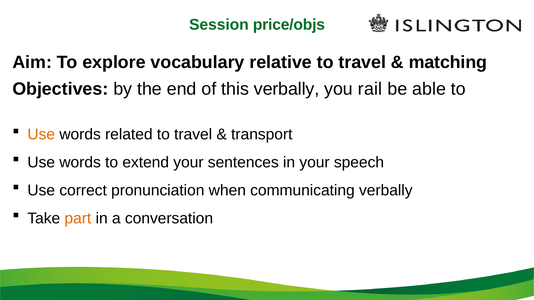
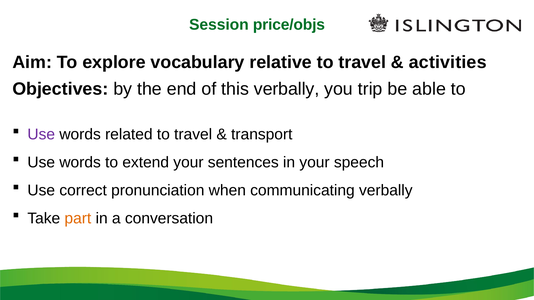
matching: matching -> activities
rail: rail -> trip
Use at (41, 134) colour: orange -> purple
